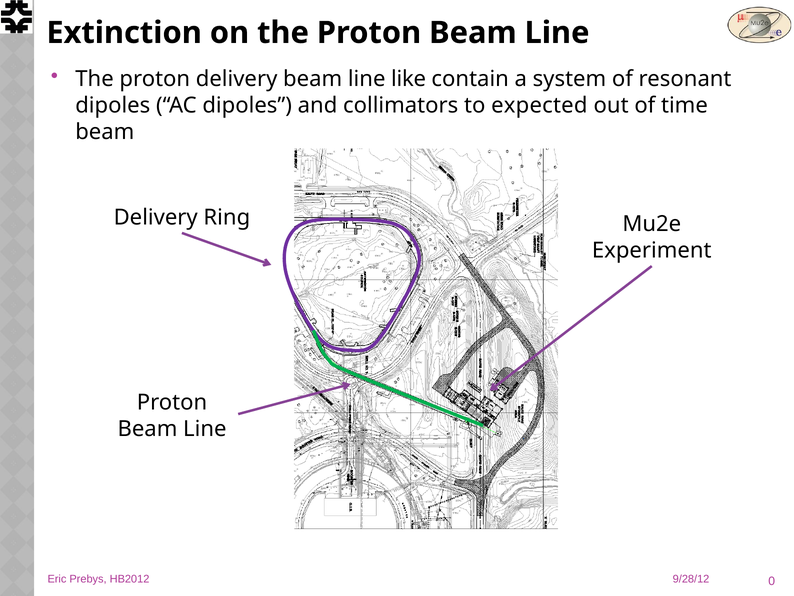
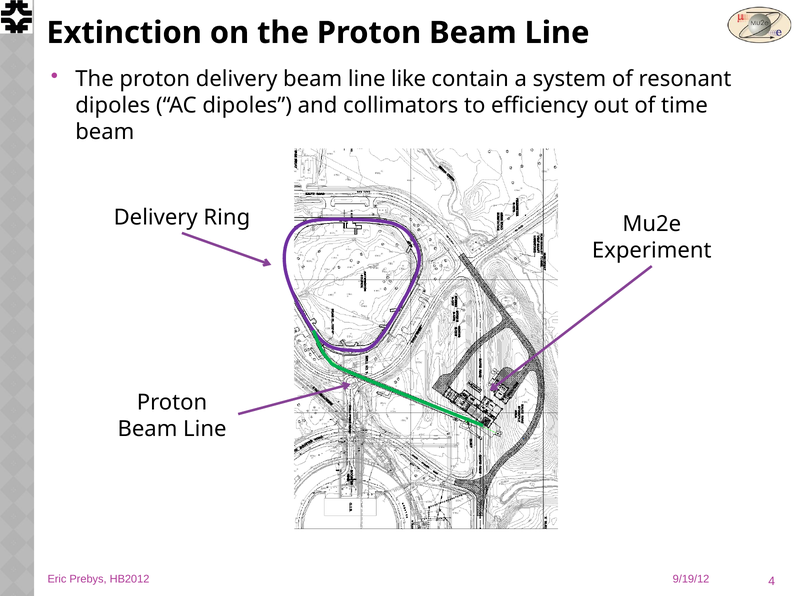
expected: expected -> efficiency
9/28/12: 9/28/12 -> 9/19/12
0: 0 -> 4
